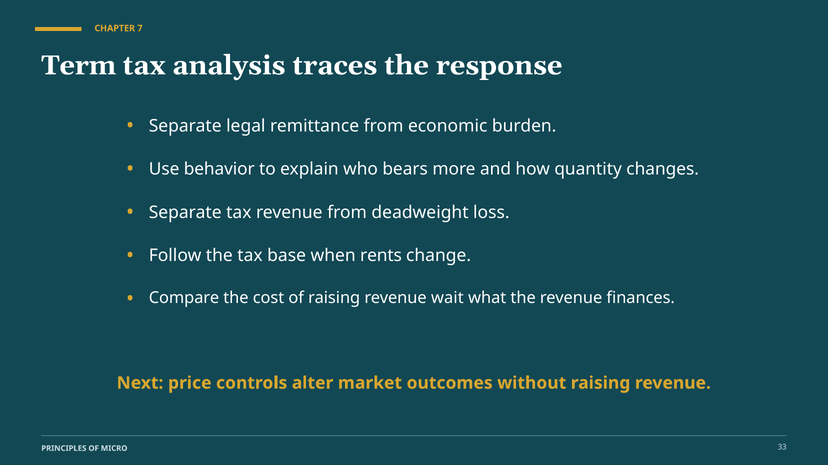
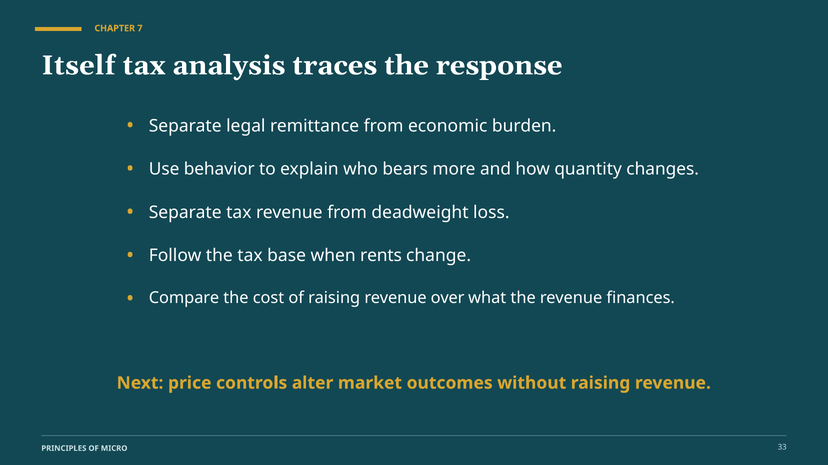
Term: Term -> Itself
wait: wait -> over
